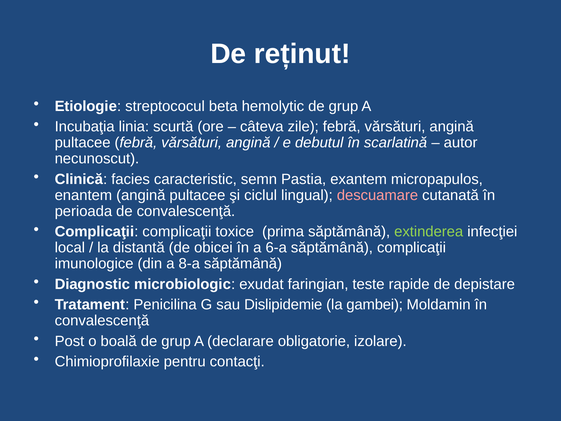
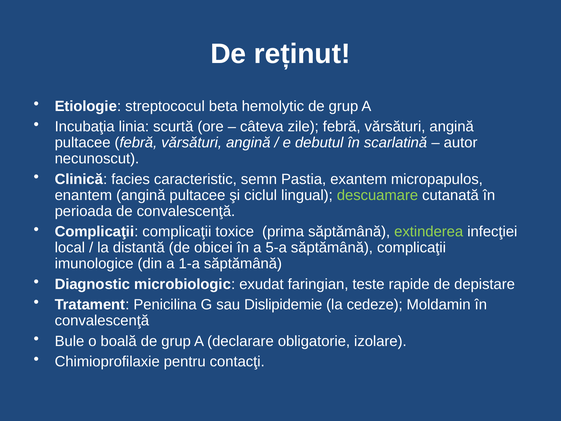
descuamare colour: pink -> light green
6-a: 6-a -> 5-a
8-a: 8-a -> 1-a
gambei: gambei -> cedeze
Post: Post -> Bule
